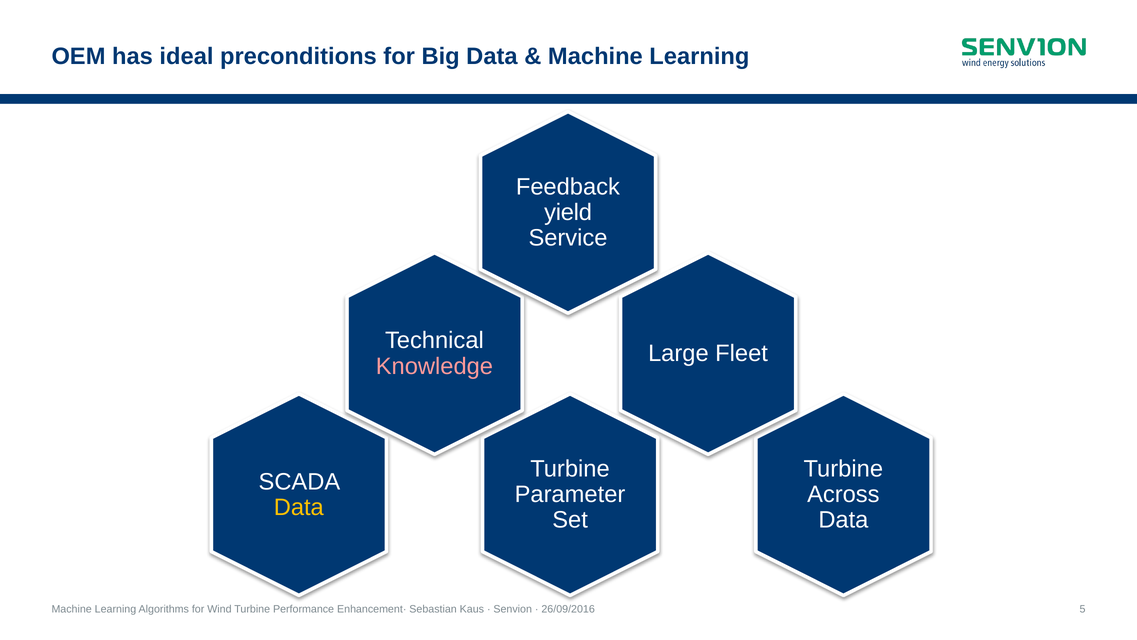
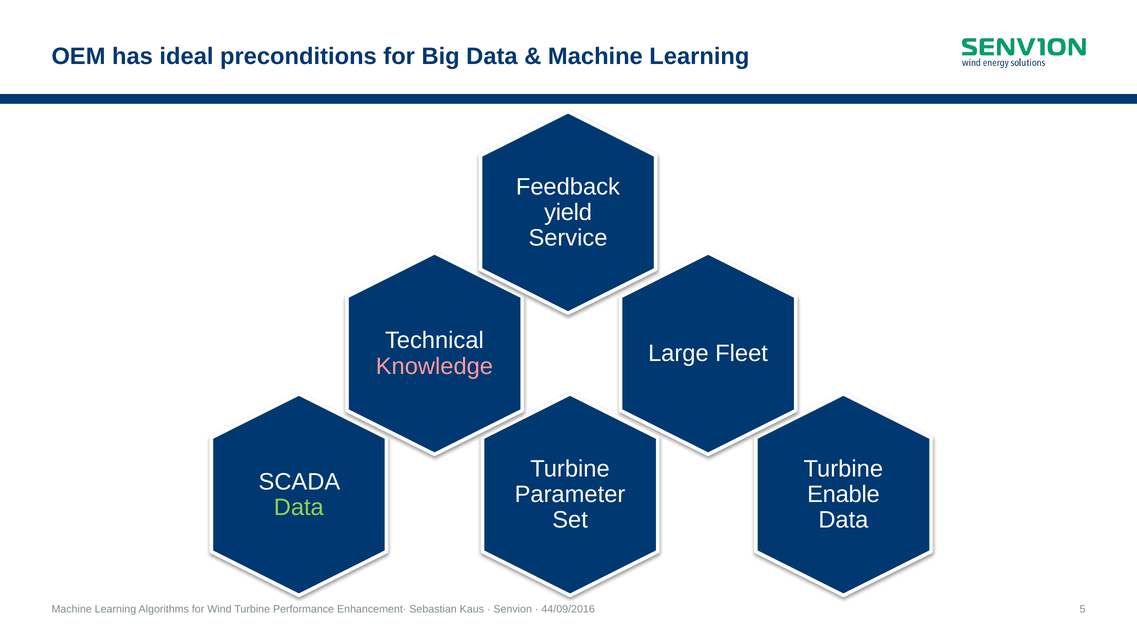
Across: Across -> Enable
Data at (299, 507) colour: yellow -> light green
26/09/2016: 26/09/2016 -> 44/09/2016
